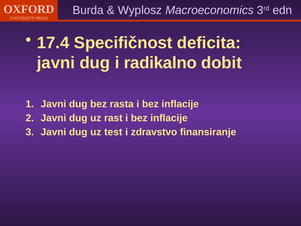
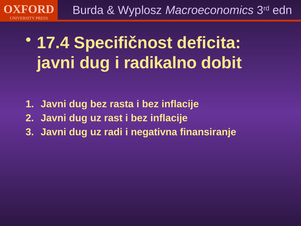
test: test -> radi
zdravstvo: zdravstvo -> negativna
